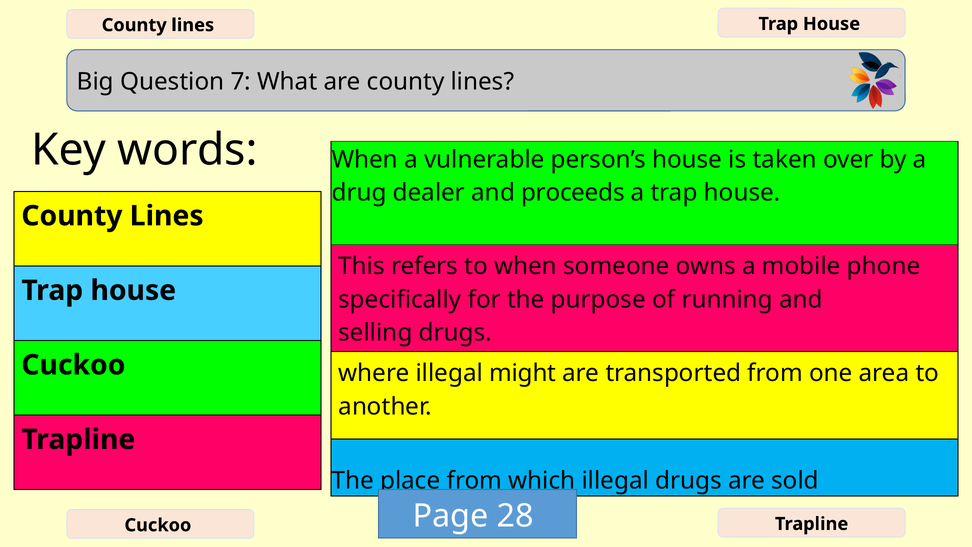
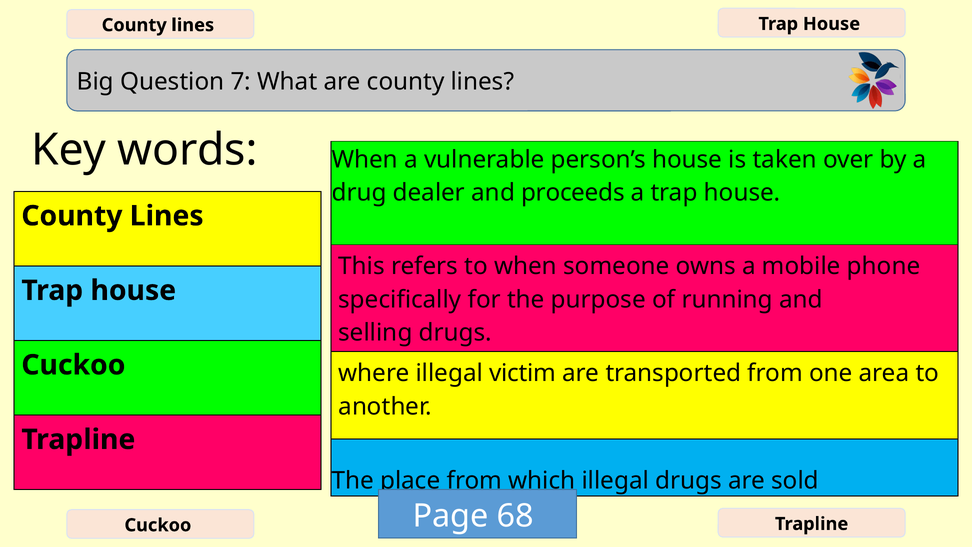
might: might -> victim
28: 28 -> 68
